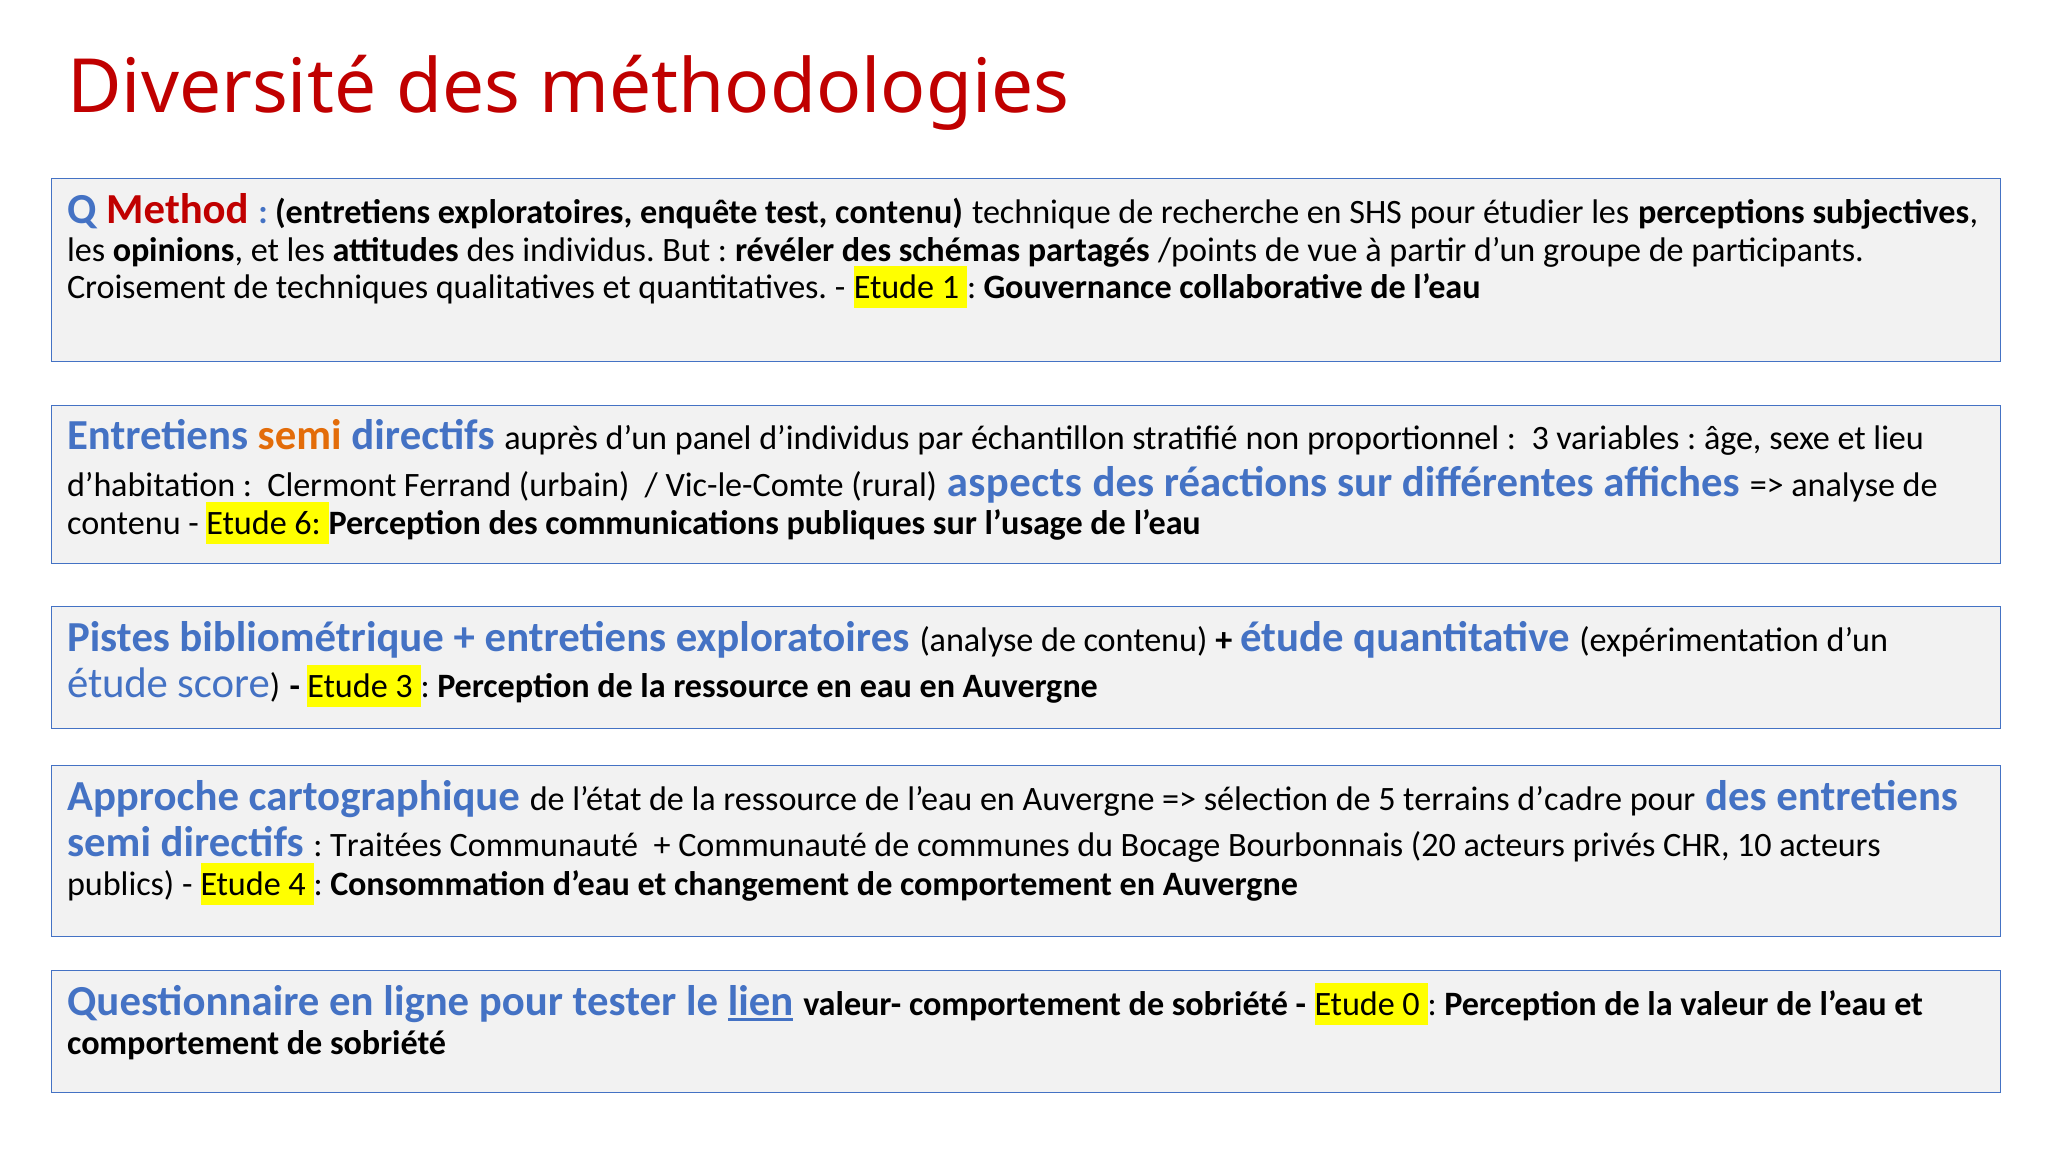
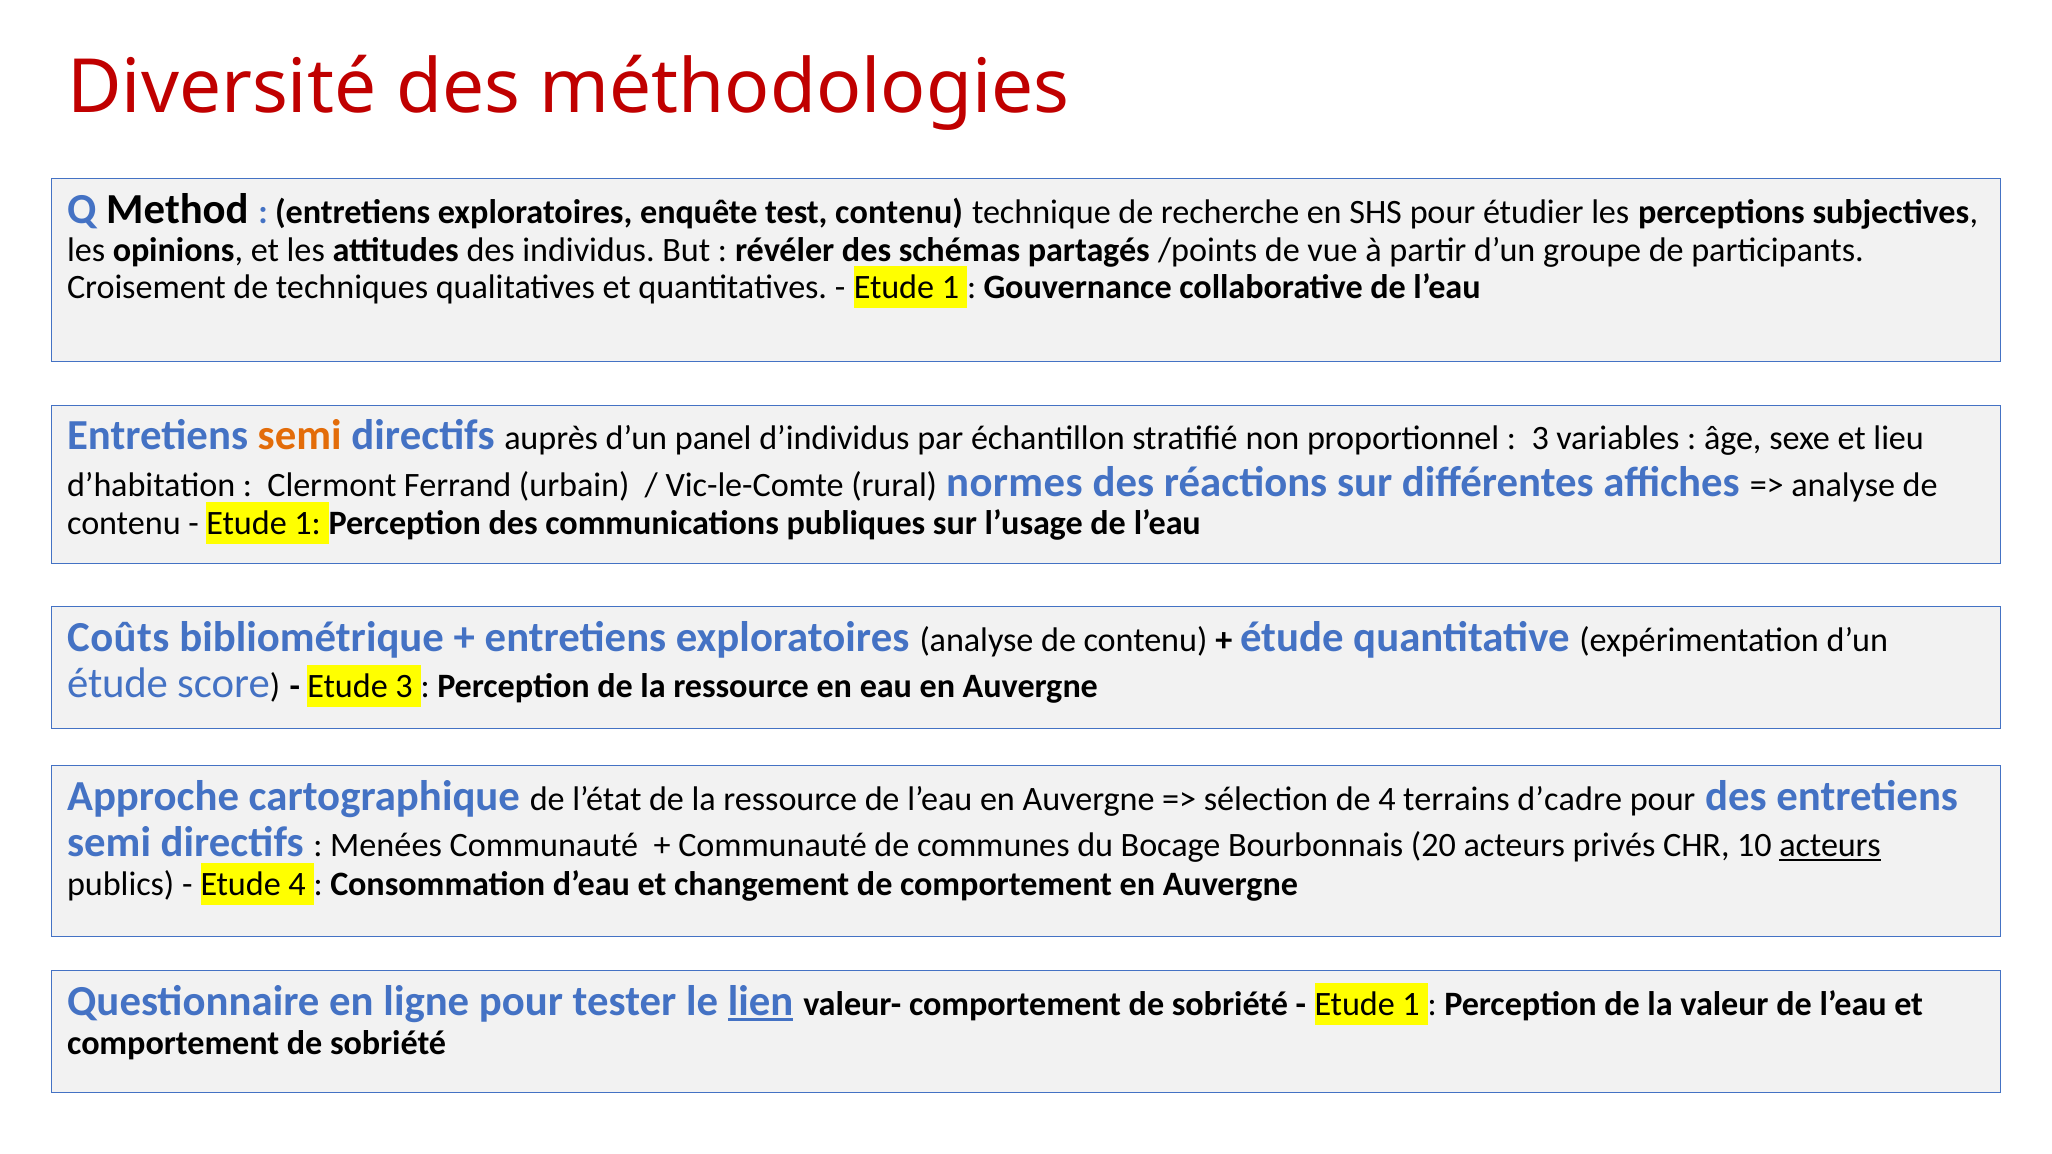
Method colour: red -> black
aspects: aspects -> normes
6 at (308, 524): 6 -> 1
Pistes: Pistes -> Coûts
de 5: 5 -> 4
Traitées: Traitées -> Menées
acteurs at (1830, 846) underline: none -> present
0 at (1411, 1004): 0 -> 1
